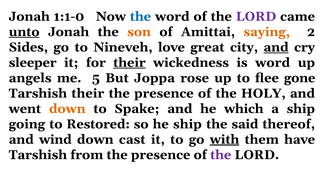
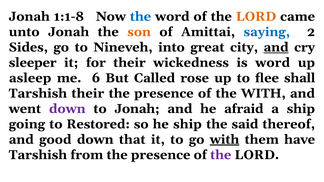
1:1-0: 1:1-0 -> 1:1-8
LORD at (256, 17) colour: purple -> orange
unto underline: present -> none
saying colour: orange -> blue
love: love -> into
their at (129, 63) underline: present -> none
angels: angels -> asleep
5: 5 -> 6
Joppa: Joppa -> Called
gone: gone -> shall
the HOLY: HOLY -> WITH
down at (67, 109) colour: orange -> purple
to Spake: Spake -> Jonah
which: which -> afraid
wind: wind -> good
cast: cast -> that
